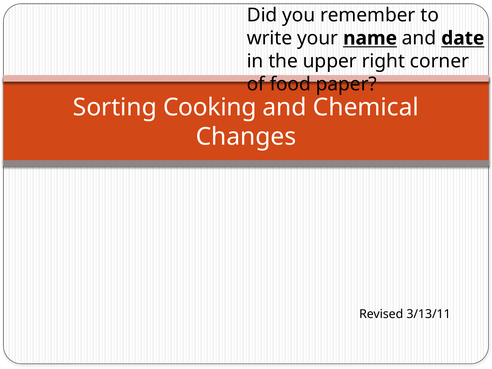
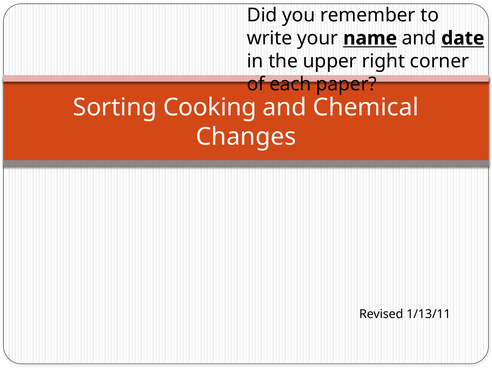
food: food -> each
3/13/11: 3/13/11 -> 1/13/11
